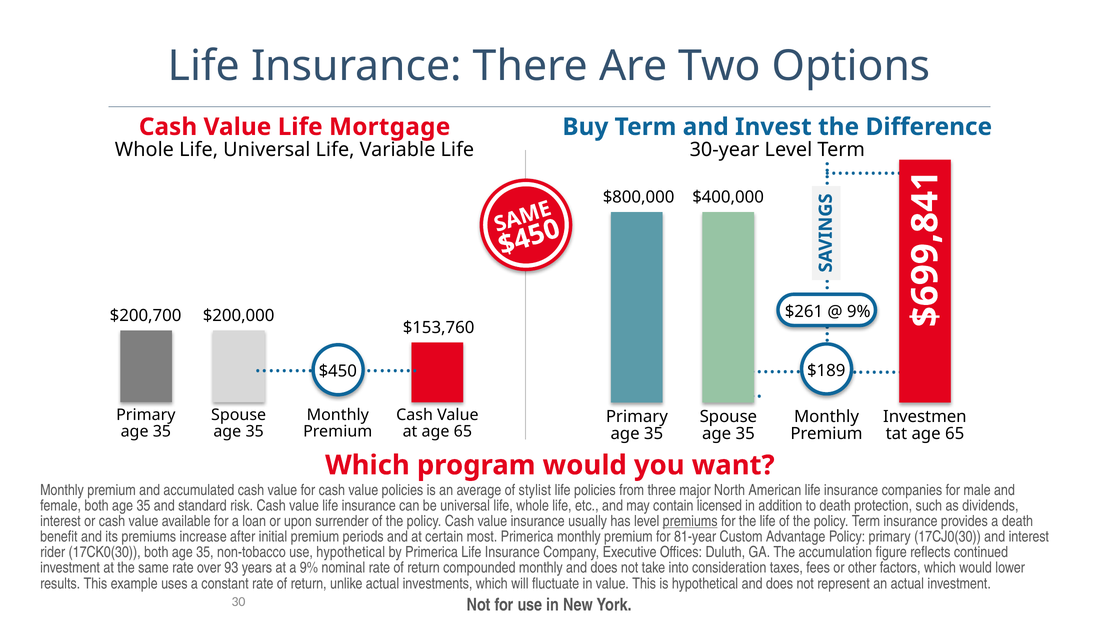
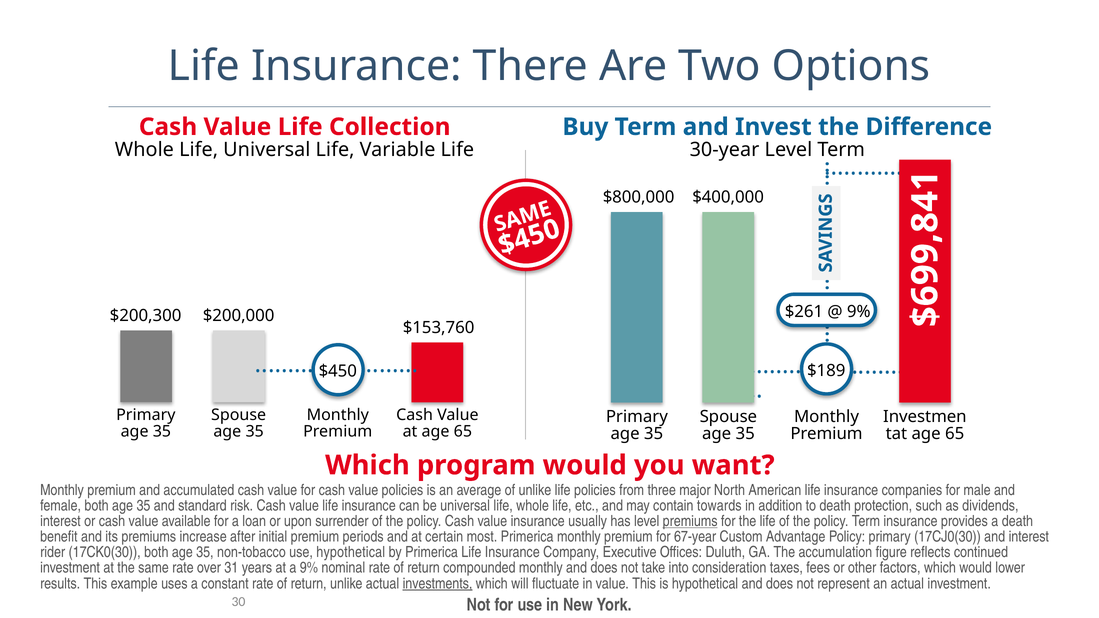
Mortgage: Mortgage -> Collection
$200,700: $200,700 -> $200,300
of stylist: stylist -> unlike
licensed: licensed -> towards
81-year: 81-year -> 67-year
93: 93 -> 31
investments underline: none -> present
